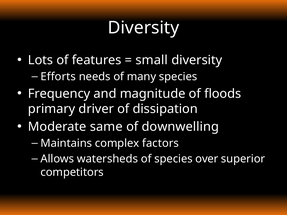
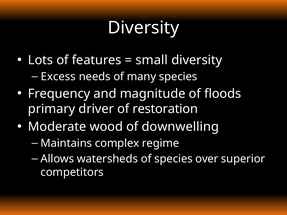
Efforts: Efforts -> Excess
dissipation: dissipation -> restoration
same: same -> wood
factors: factors -> regime
